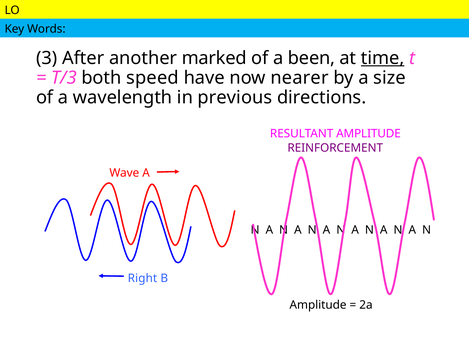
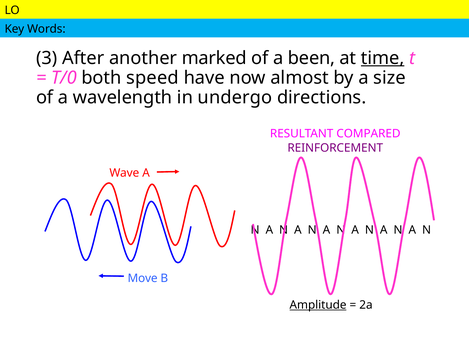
T/3: T/3 -> T/0
nearer: nearer -> almost
previous: previous -> undergo
RESULTANT AMPLITUDE: AMPLITUDE -> COMPARED
Right: Right -> Move
Amplitude at (318, 305) underline: none -> present
